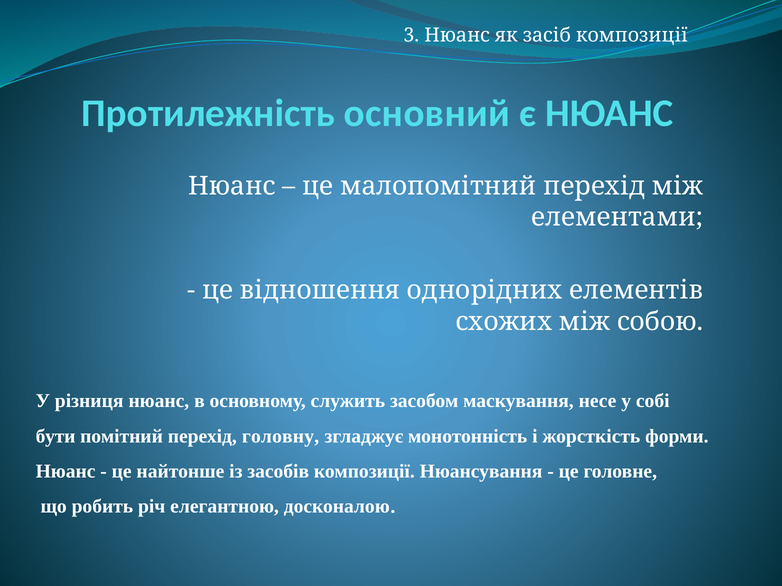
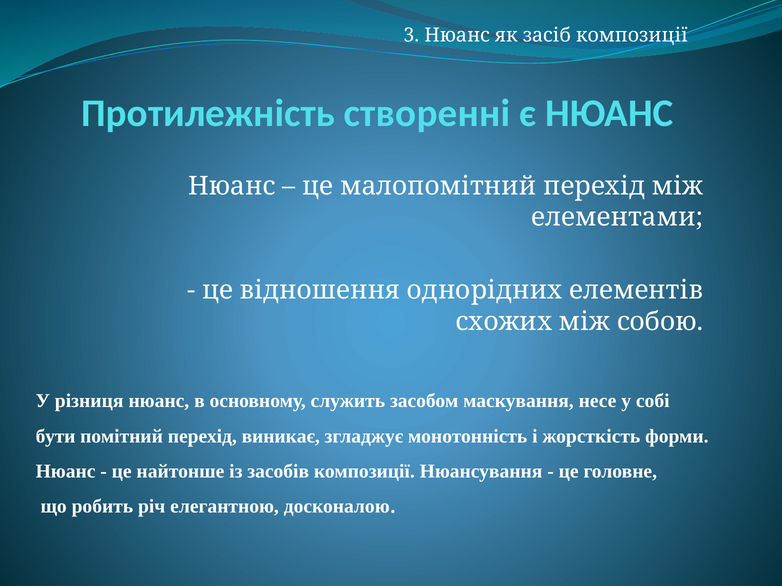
основний: основний -> створенні
головну: головну -> виникає
